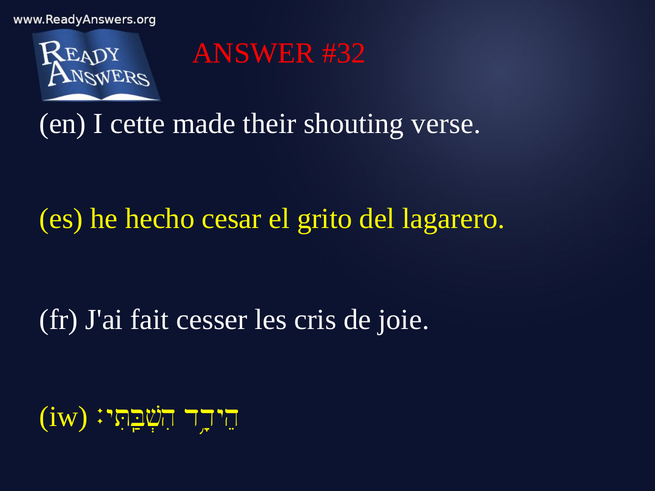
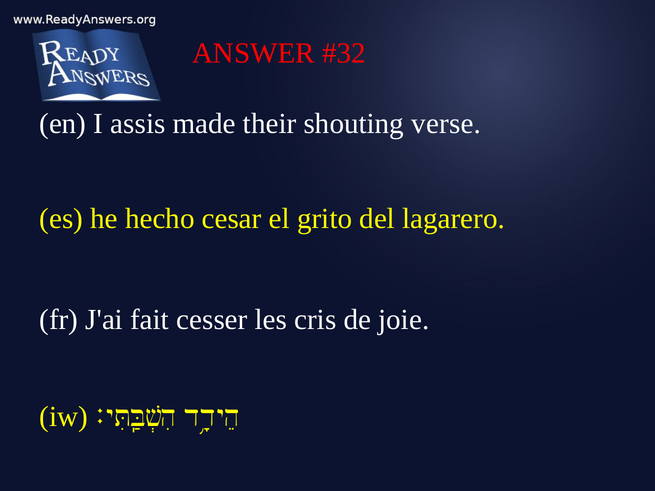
cette: cette -> assis
